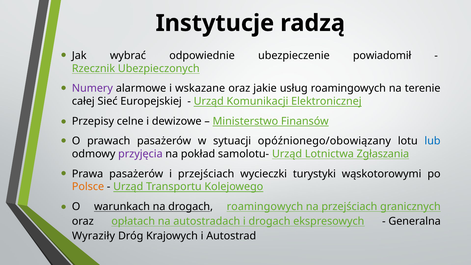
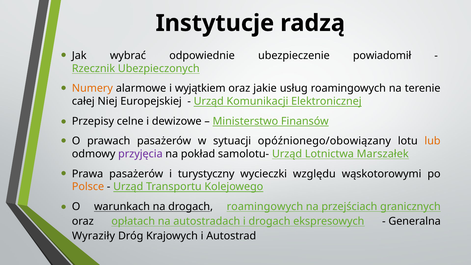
Numery colour: purple -> orange
wskazane: wskazane -> wyjątkiem
Sieć: Sieć -> Niej
lub colour: blue -> orange
Zgłaszania: Zgłaszania -> Marszałek
i przejściach: przejściach -> turystyczny
turystyki: turystyki -> względu
